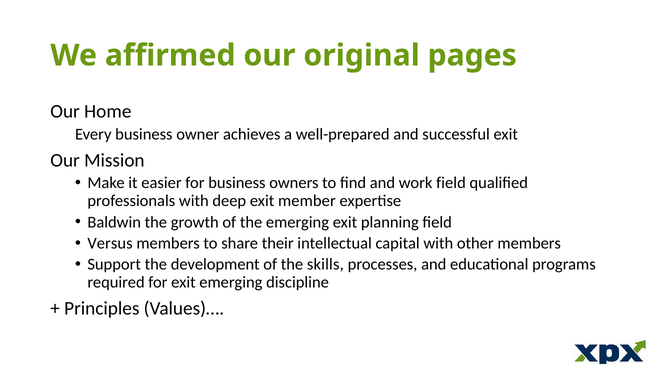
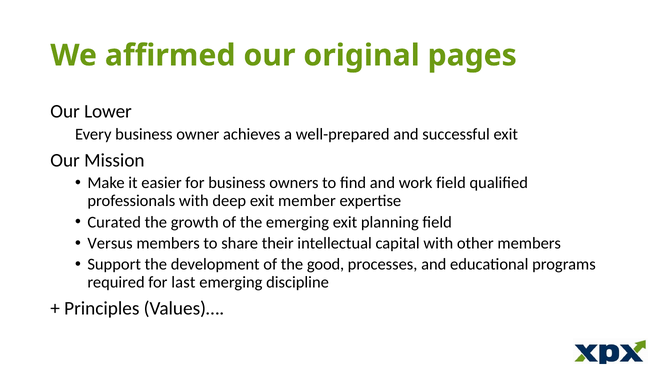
Home: Home -> Lower
Baldwin: Baldwin -> Curated
skills: skills -> good
for exit: exit -> last
